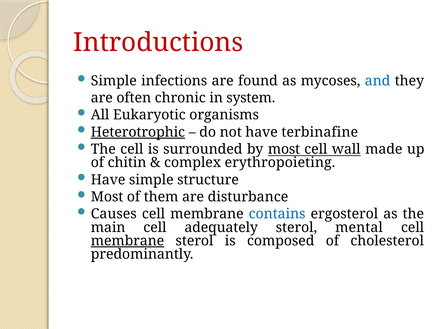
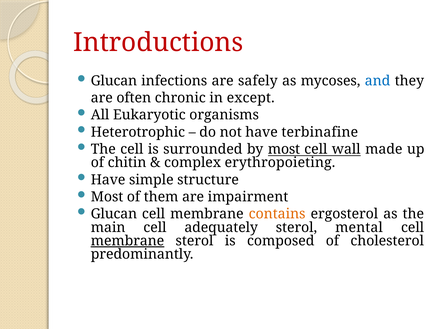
Simple at (114, 81): Simple -> Glucan
found: found -> safely
system: system -> except
Heterotrophic underline: present -> none
disturbance: disturbance -> impairment
Causes at (114, 214): Causes -> Glucan
contains colour: blue -> orange
